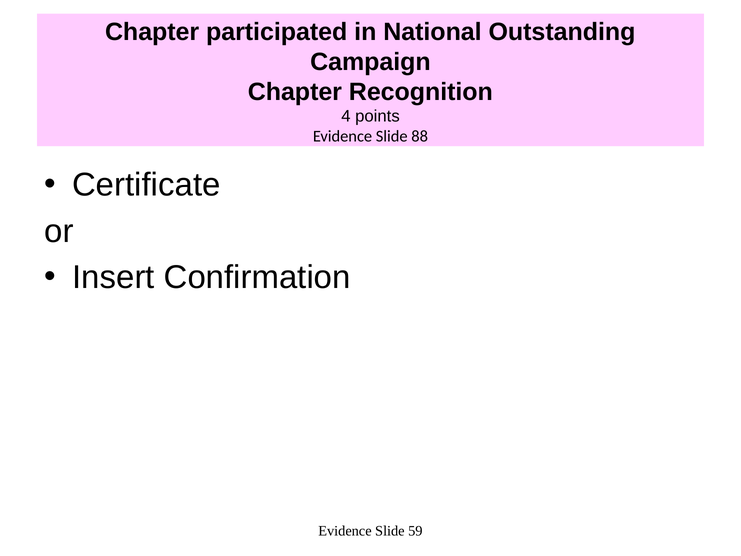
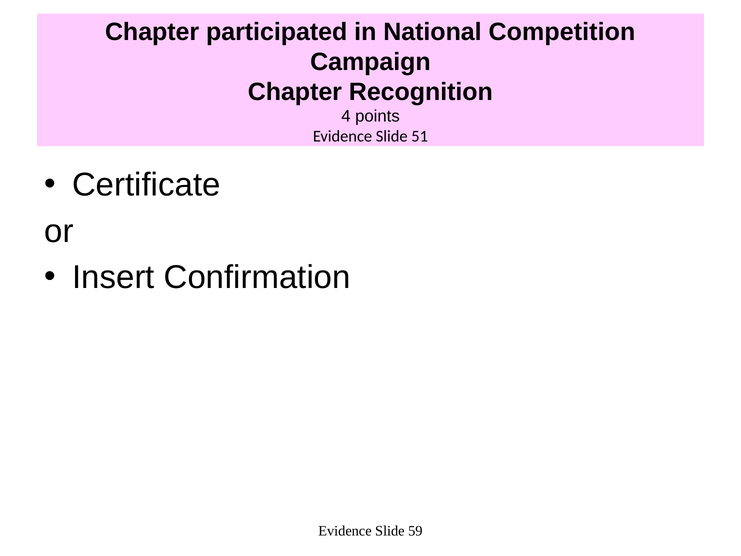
Outstanding: Outstanding -> Competition
88: 88 -> 51
